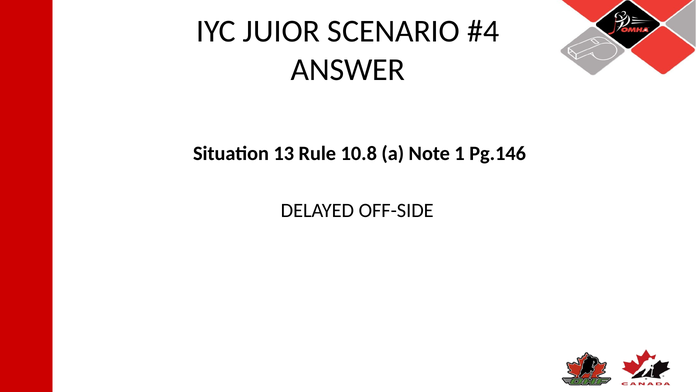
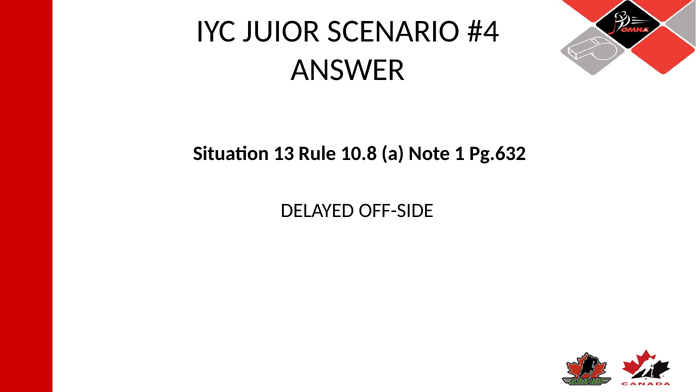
Pg.146: Pg.146 -> Pg.632
